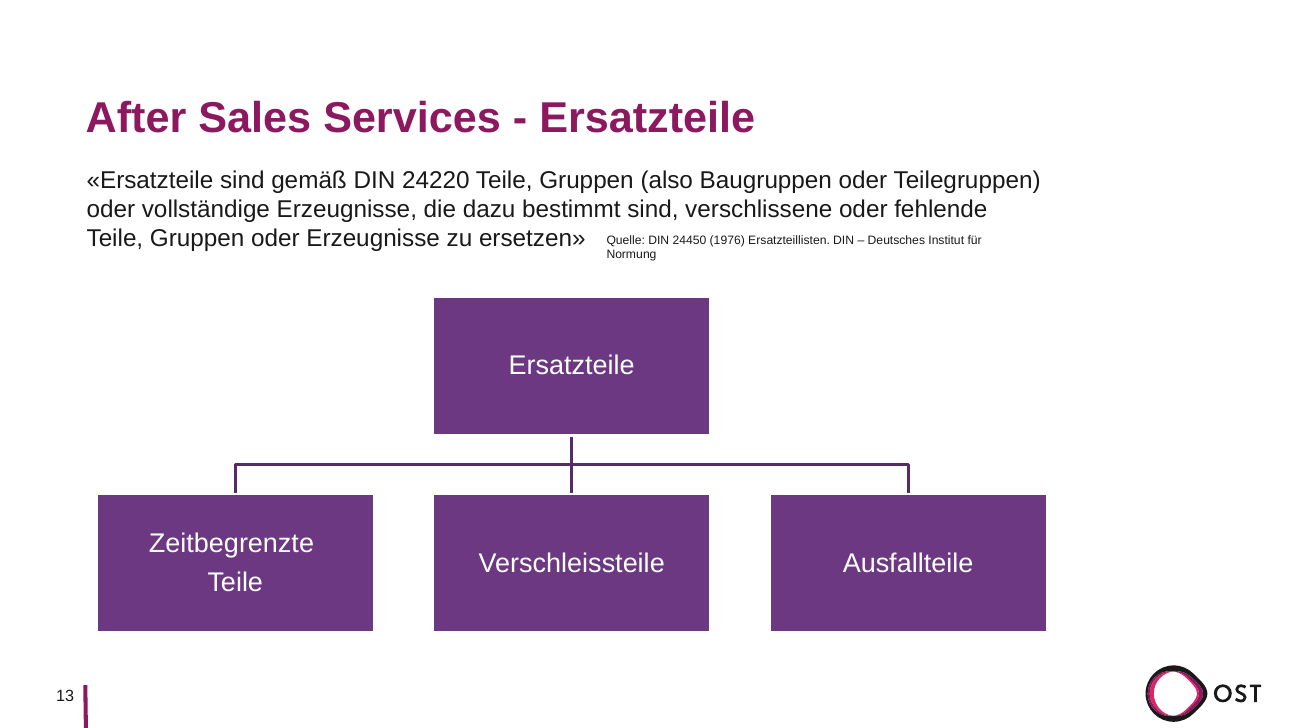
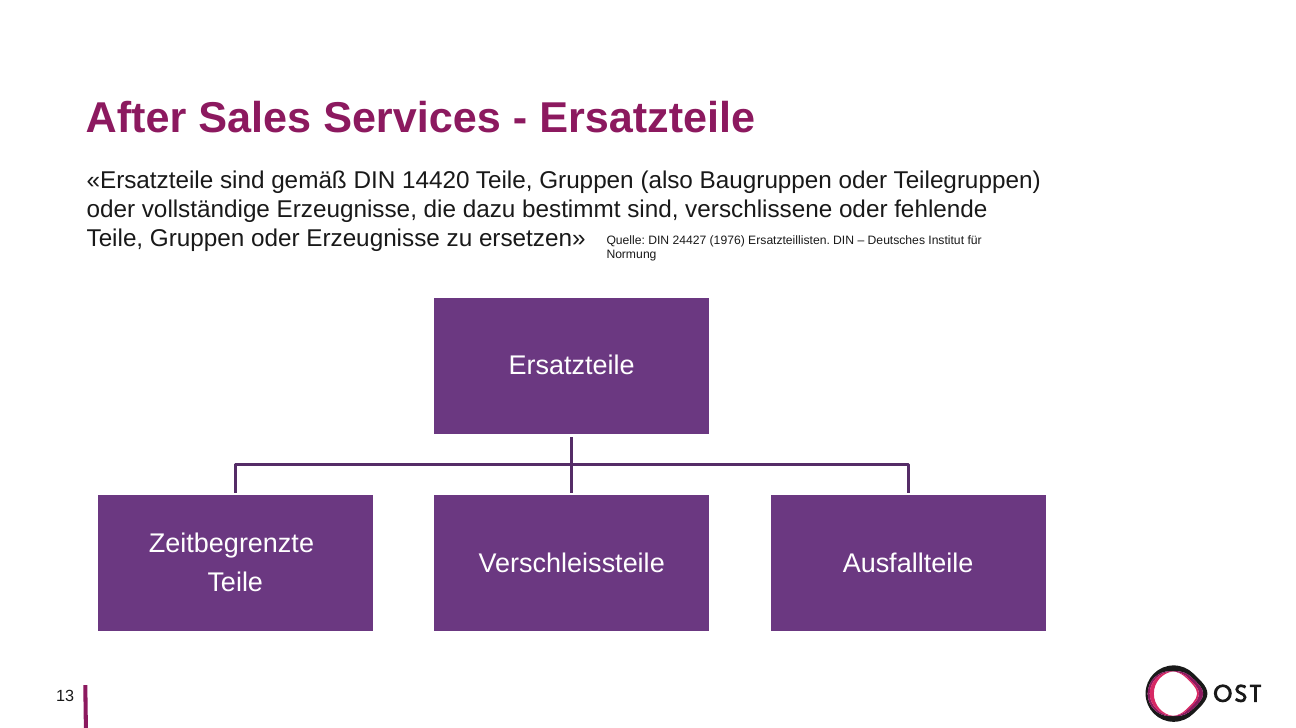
24220: 24220 -> 14420
24450: 24450 -> 24427
